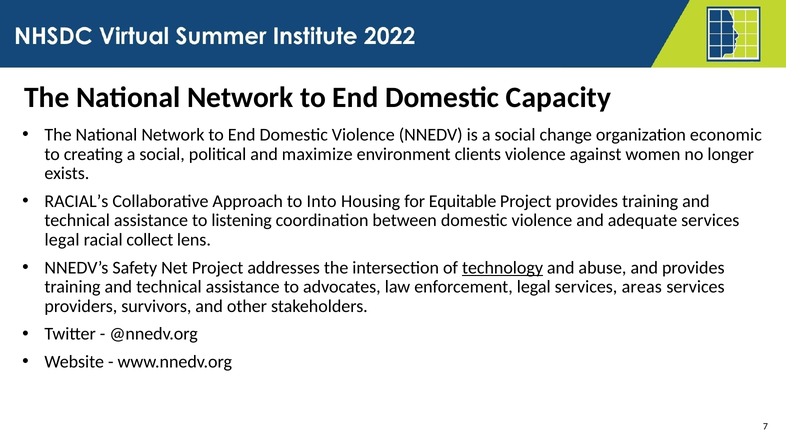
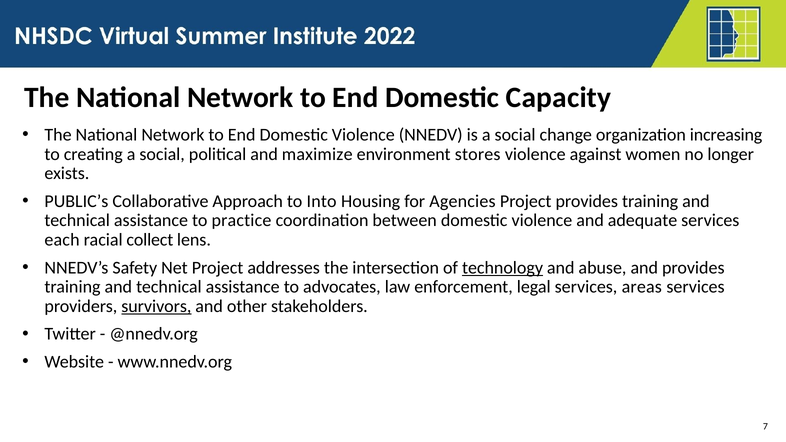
economic: economic -> increasing
clients: clients -> stores
RACIAL’s: RACIAL’s -> PUBLIC’s
Equitable: Equitable -> Agencies
listening: listening -> practice
legal at (62, 240): legal -> each
survivors underline: none -> present
